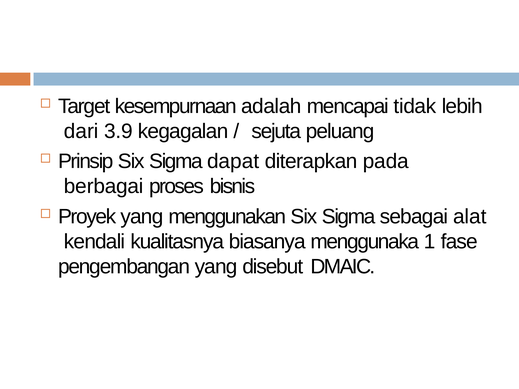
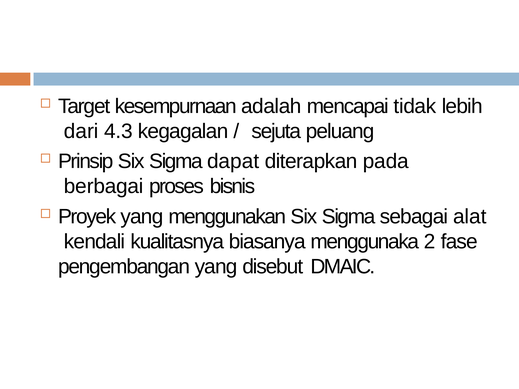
3.9: 3.9 -> 4.3
1: 1 -> 2
